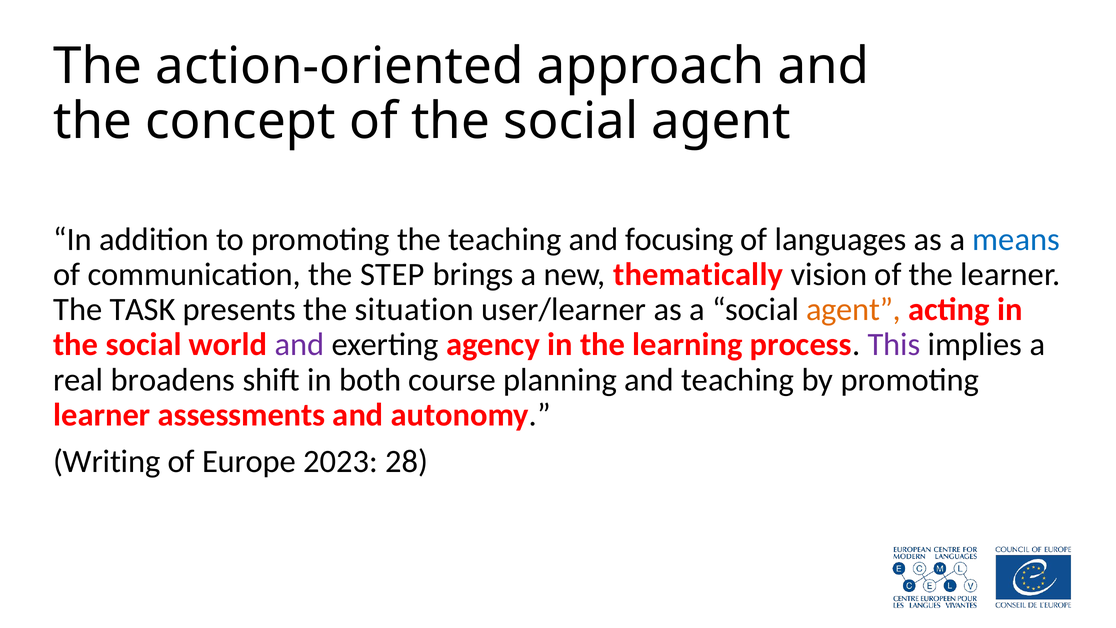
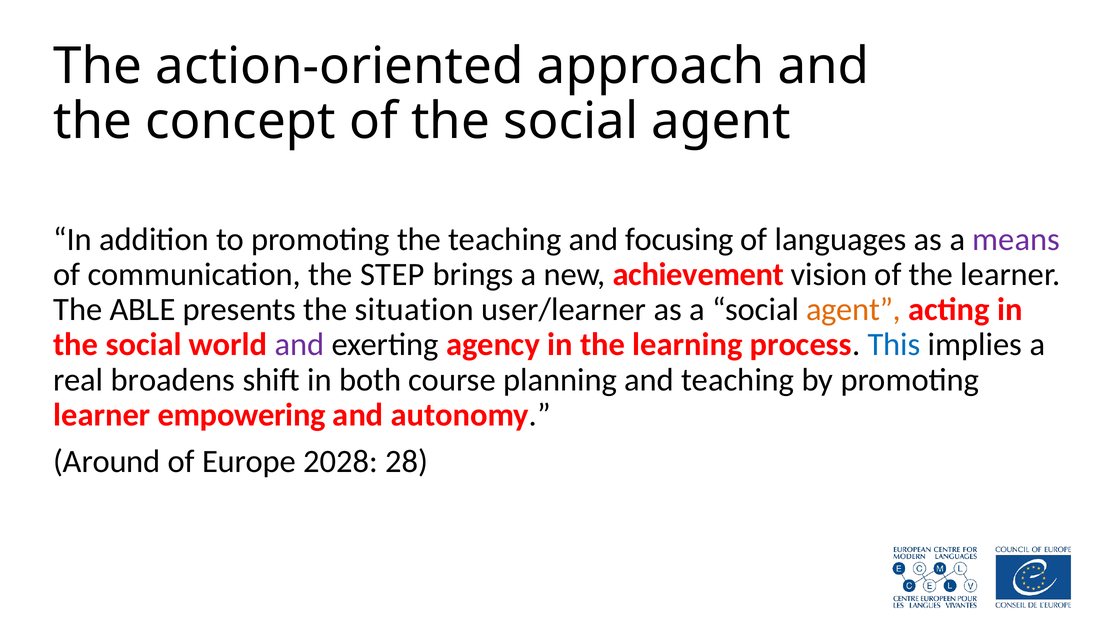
means colour: blue -> purple
thematically: thematically -> achievement
TASK: TASK -> ABLE
This colour: purple -> blue
assessments: assessments -> empowering
Writing: Writing -> Around
2023: 2023 -> 2028
